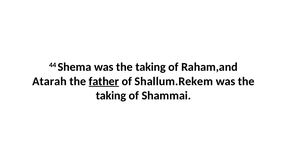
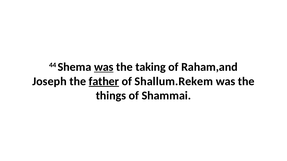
was at (104, 67) underline: none -> present
Atarah: Atarah -> Joseph
taking at (111, 96): taking -> things
